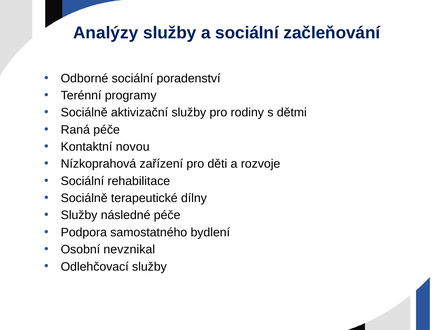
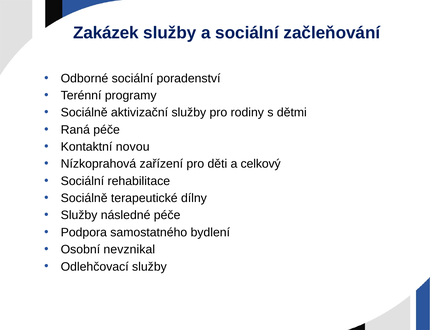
Analýzy: Analýzy -> Zakázek
rozvoje: rozvoje -> celkový
